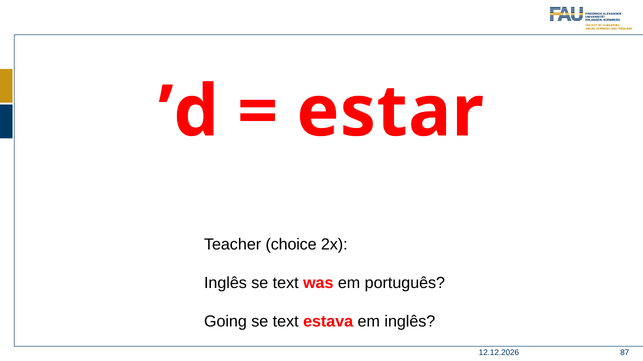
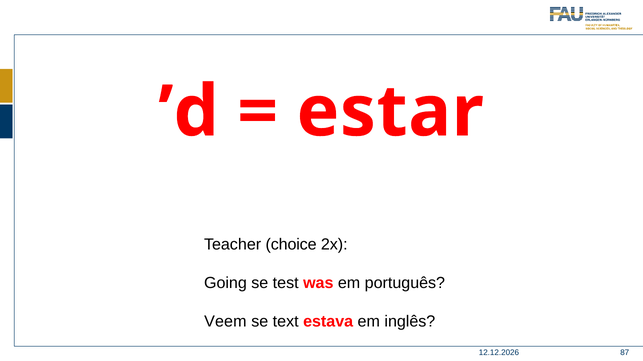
Inglês at (225, 284): Inglês -> Going
text at (286, 284): text -> test
Going: Going -> Veem
